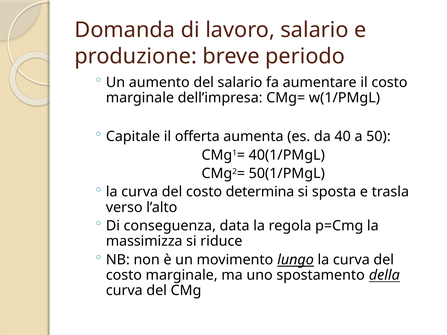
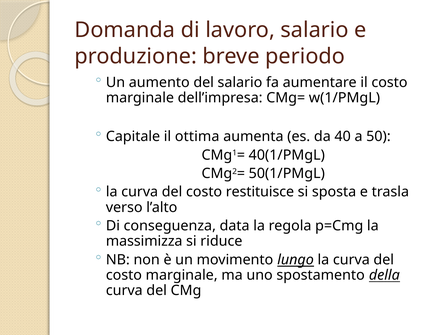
offerta: offerta -> ottima
determina: determina -> restituisce
